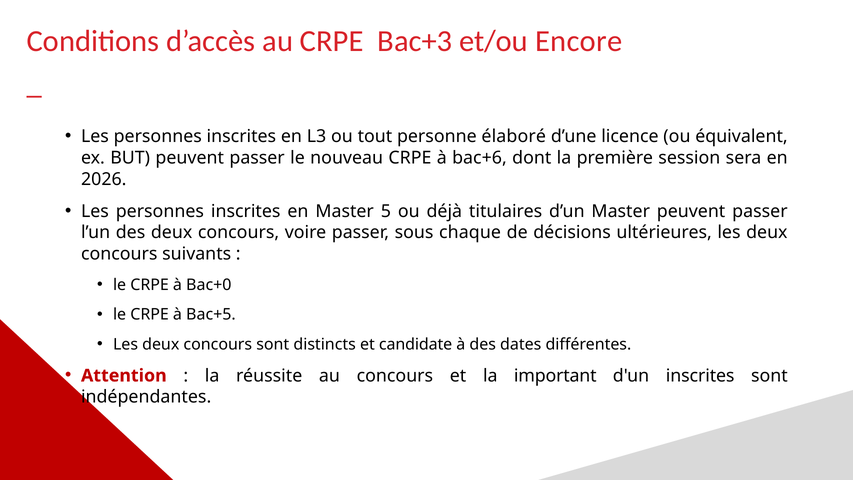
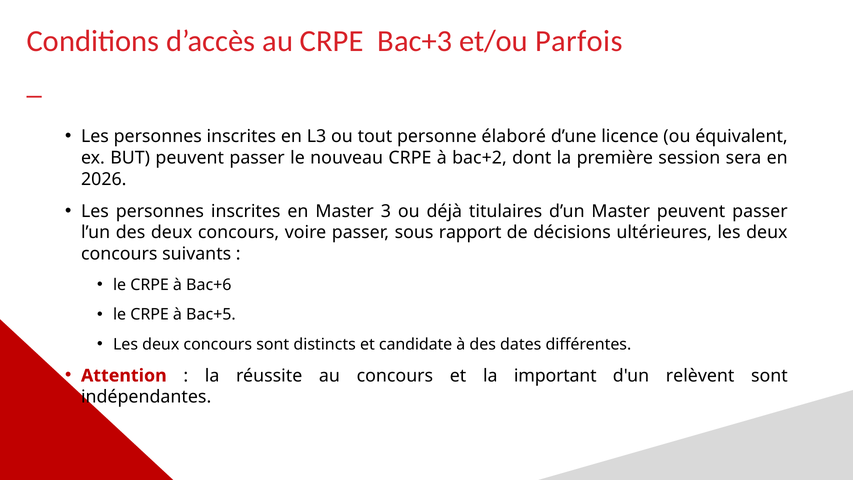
Encore: Encore -> Parfois
bac+6: bac+6 -> bac+2
5: 5 -> 3
chaque: chaque -> rapport
Bac+0: Bac+0 -> Bac+6
d'un inscrites: inscrites -> relèvent
